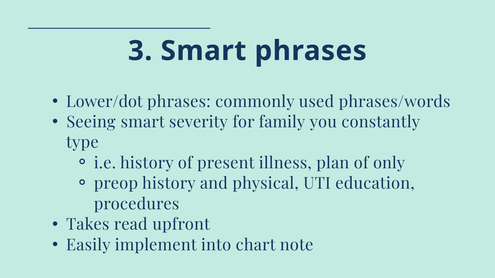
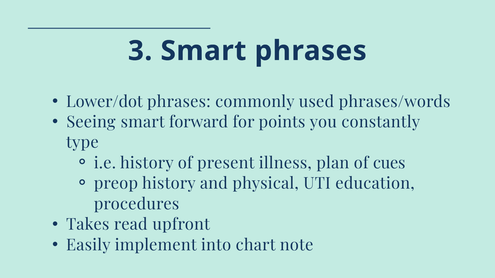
severity: severity -> forward
family: family -> points
only: only -> cues
